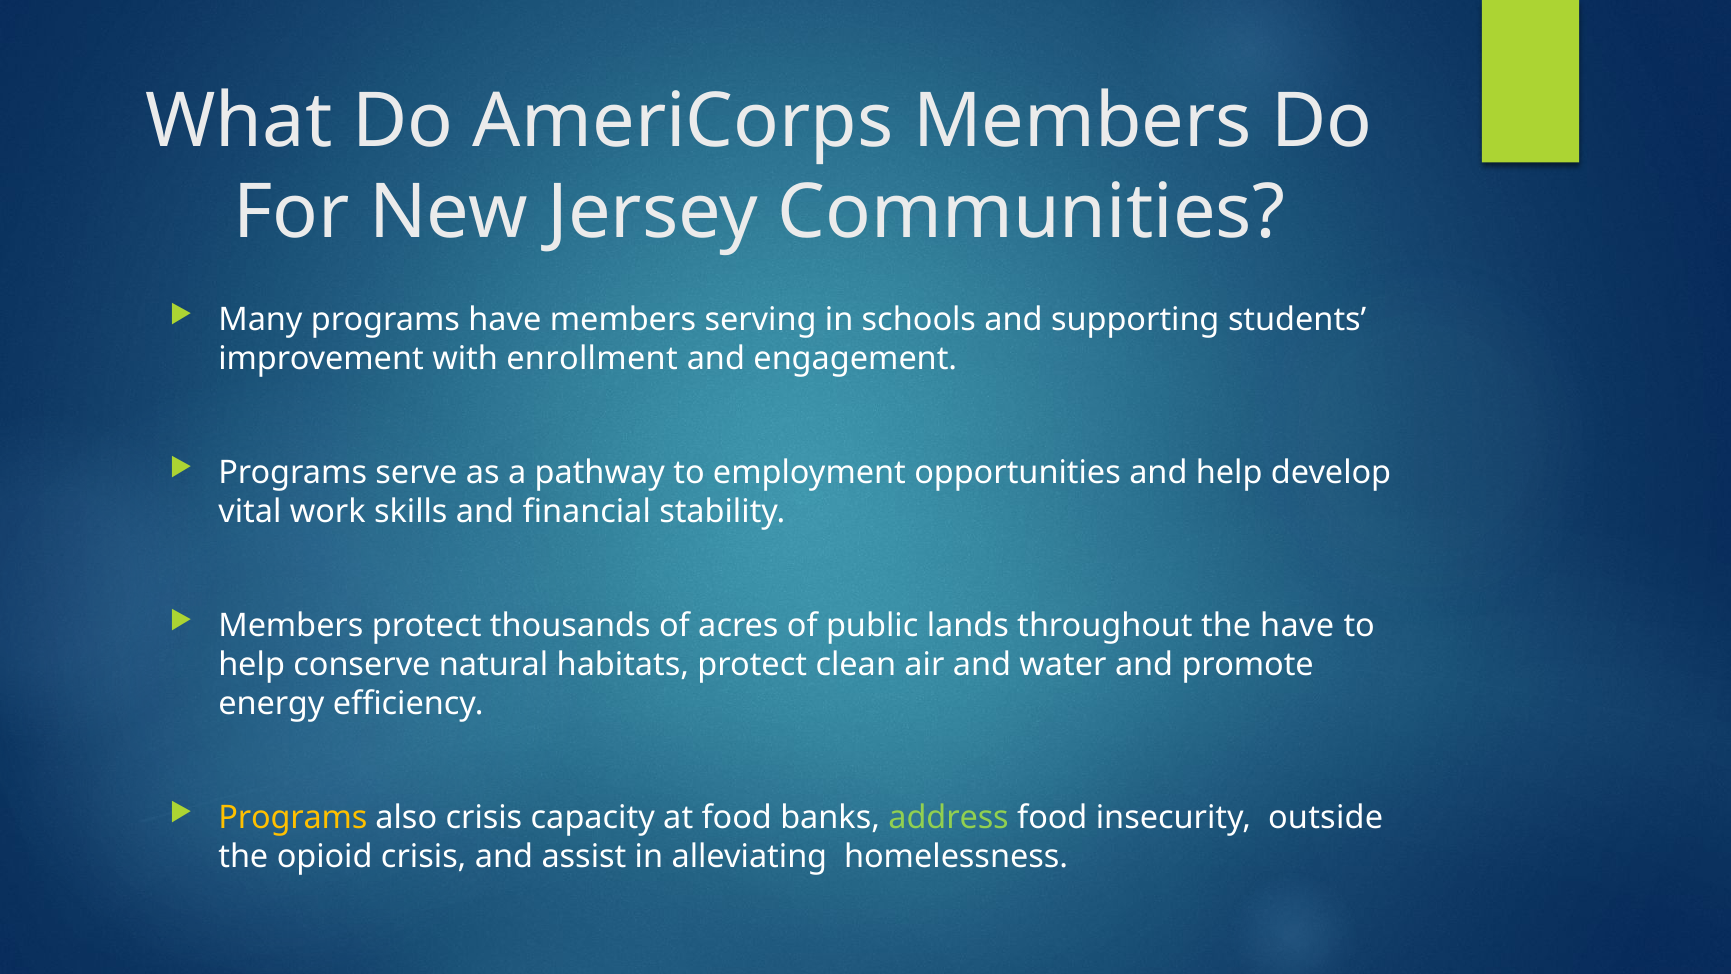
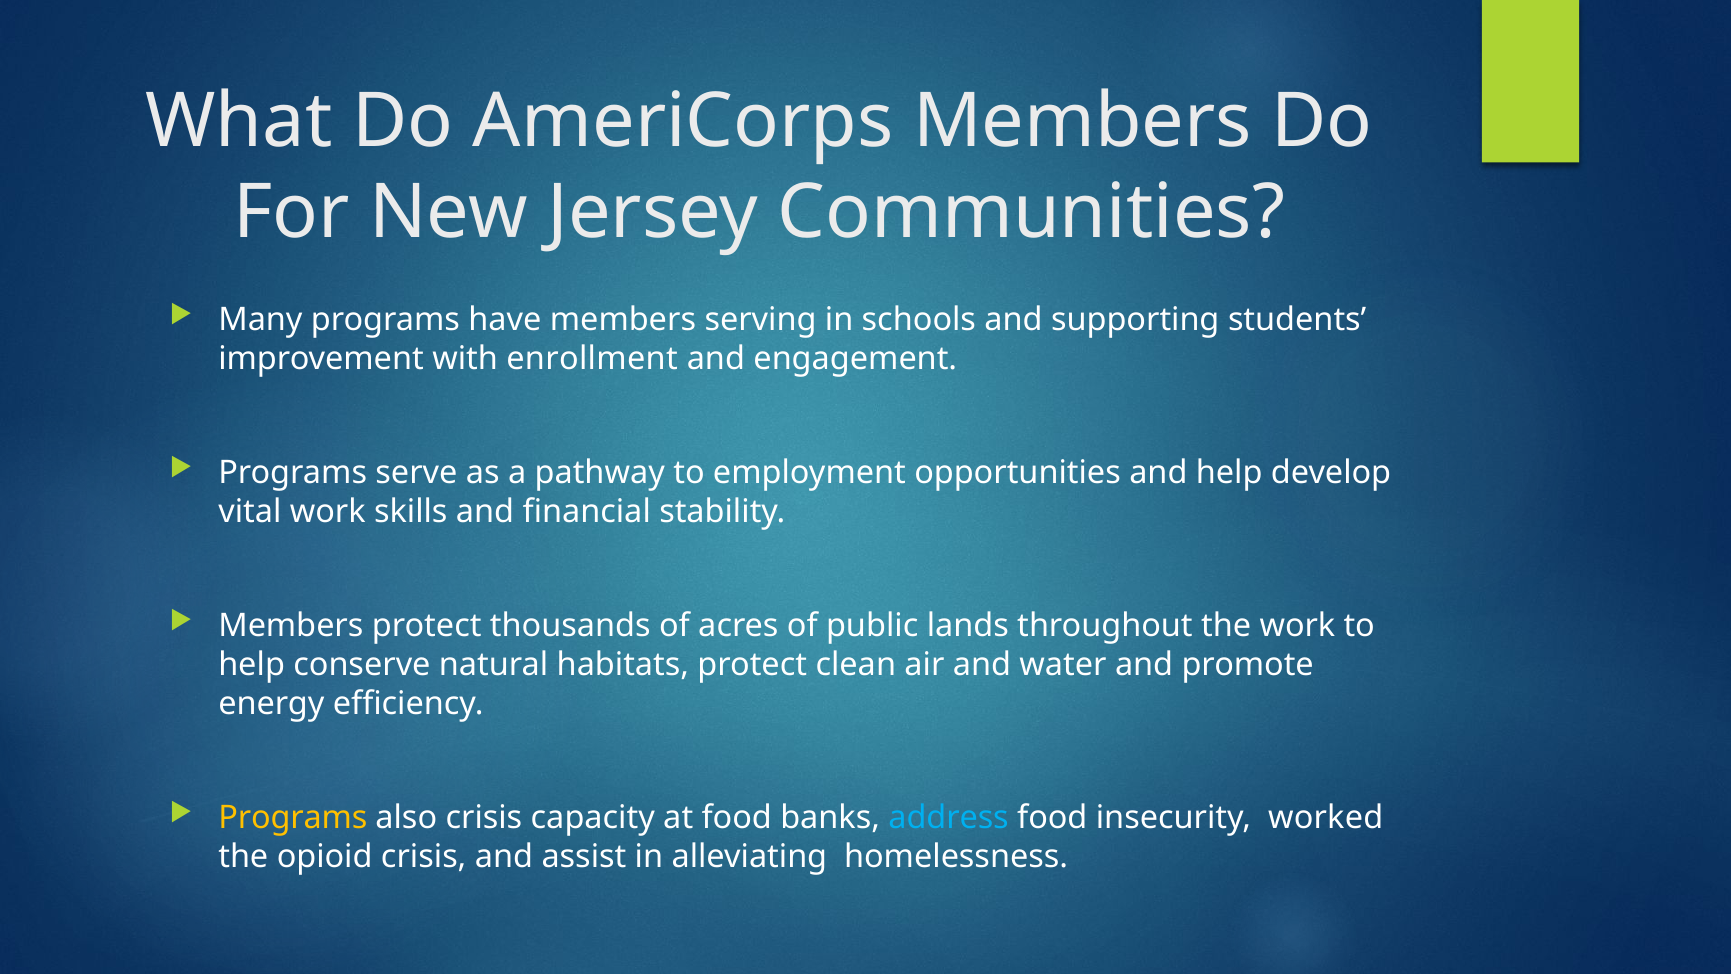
the have: have -> work
address colour: light green -> light blue
outside: outside -> worked
